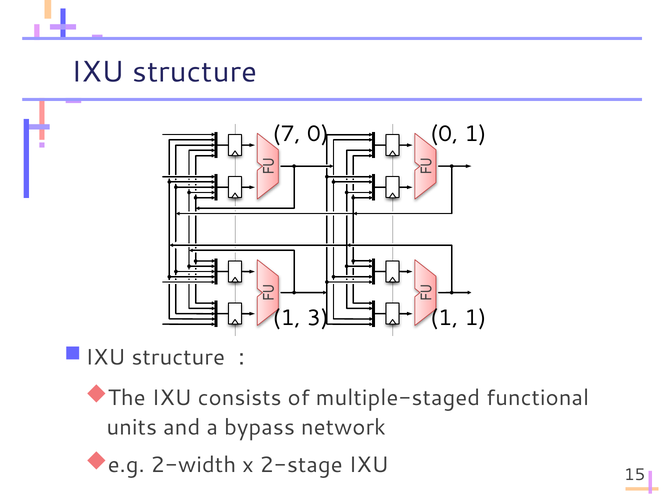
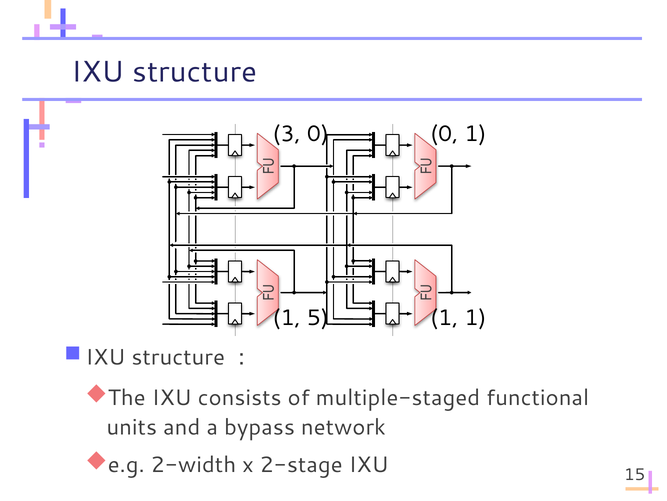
7: 7 -> 3
3: 3 -> 5
